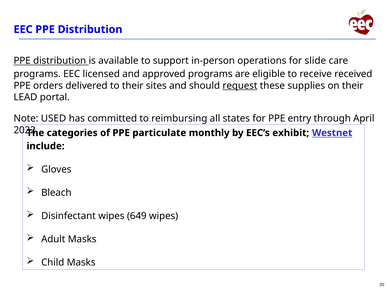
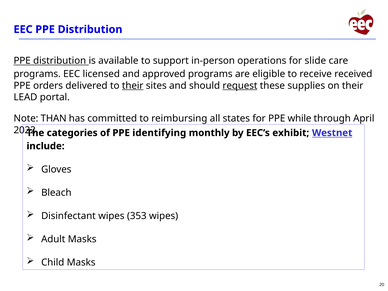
their at (133, 86) underline: none -> present
USED: USED -> THAN
entry: entry -> while
particulate: particulate -> identifying
649: 649 -> 353
